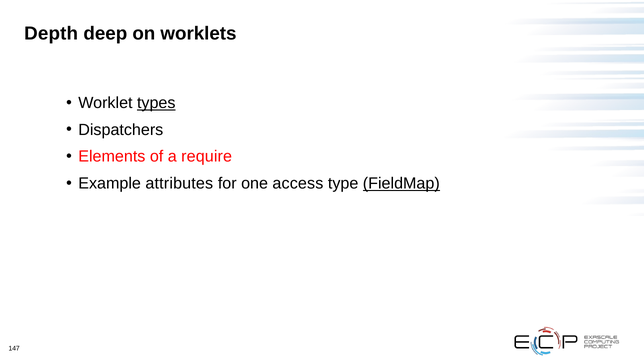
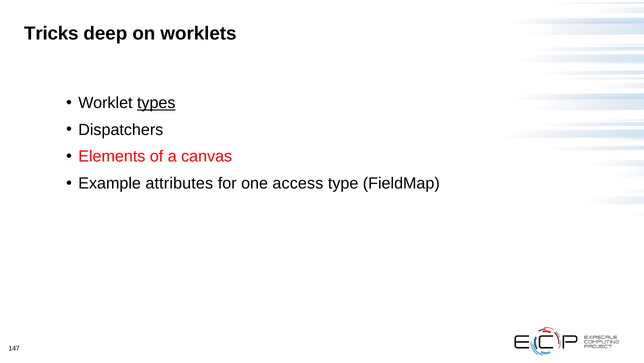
Depth: Depth -> Tricks
require: require -> canvas
FieldMap underline: present -> none
